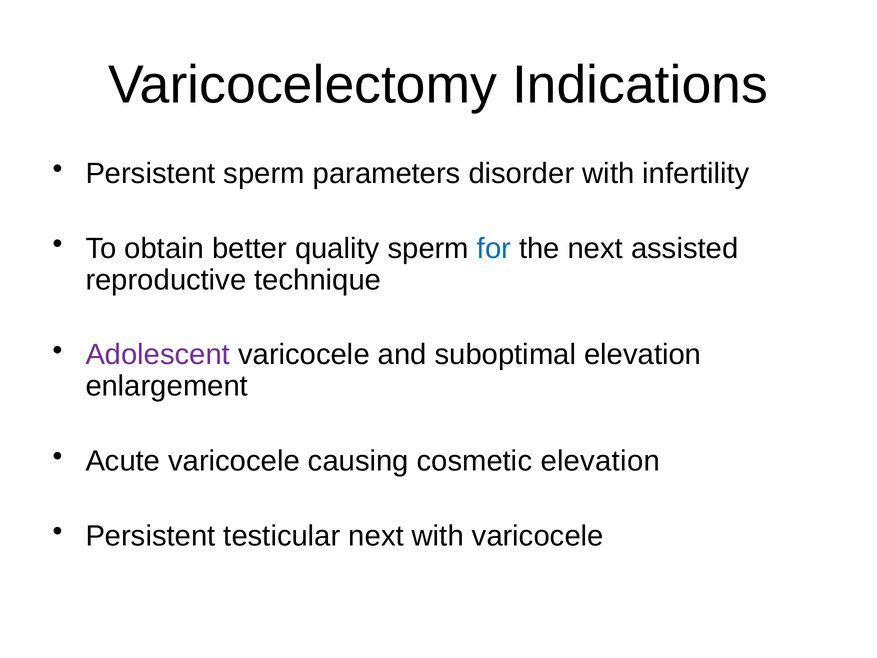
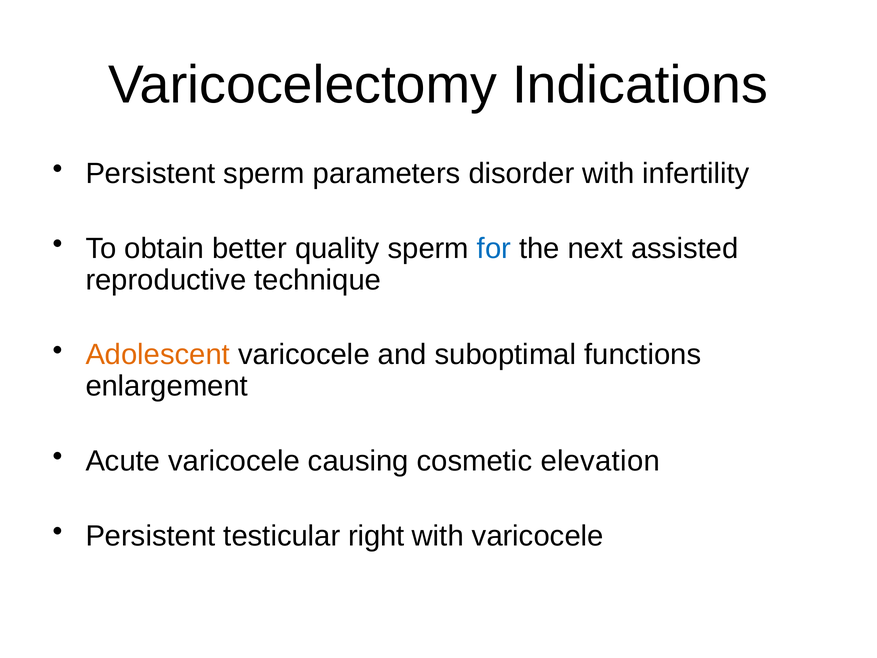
Adolescent colour: purple -> orange
suboptimal elevation: elevation -> functions
testicular next: next -> right
